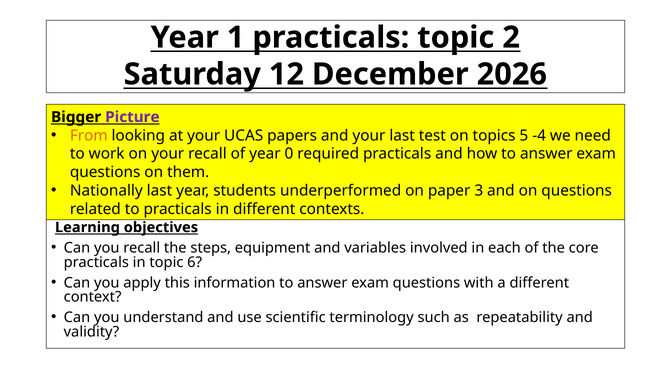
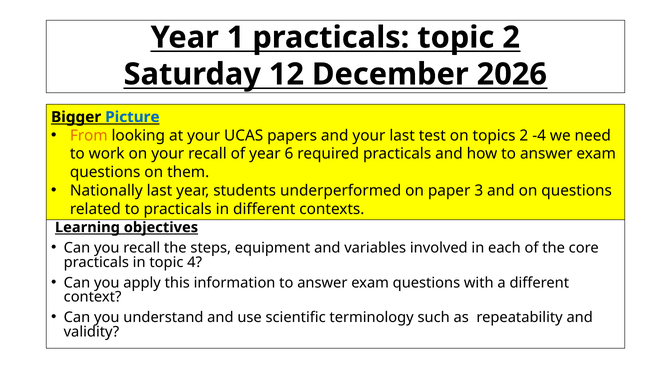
Picture colour: purple -> blue
topics 5: 5 -> 2
0: 0 -> 6
6: 6 -> 4
